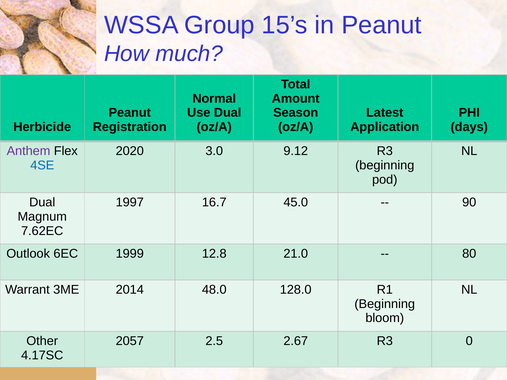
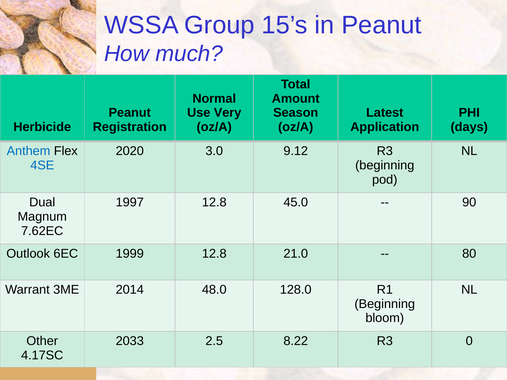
Use Dual: Dual -> Very
Anthem colour: purple -> blue
1997 16.7: 16.7 -> 12.8
2057: 2057 -> 2033
2.67: 2.67 -> 8.22
